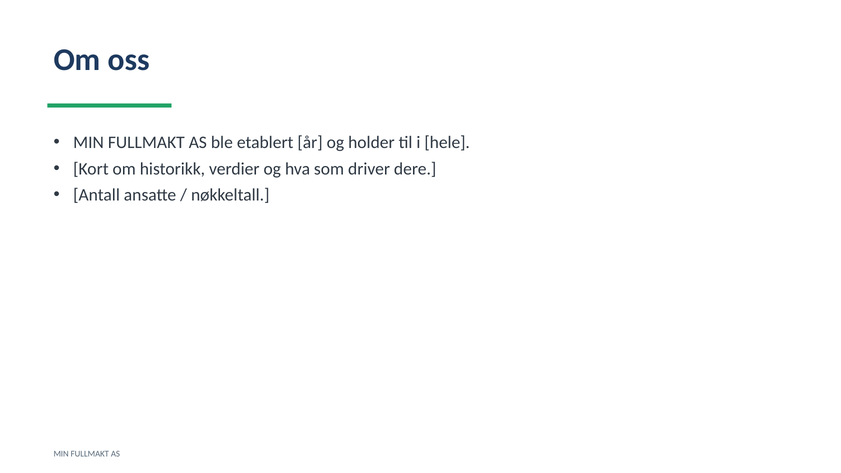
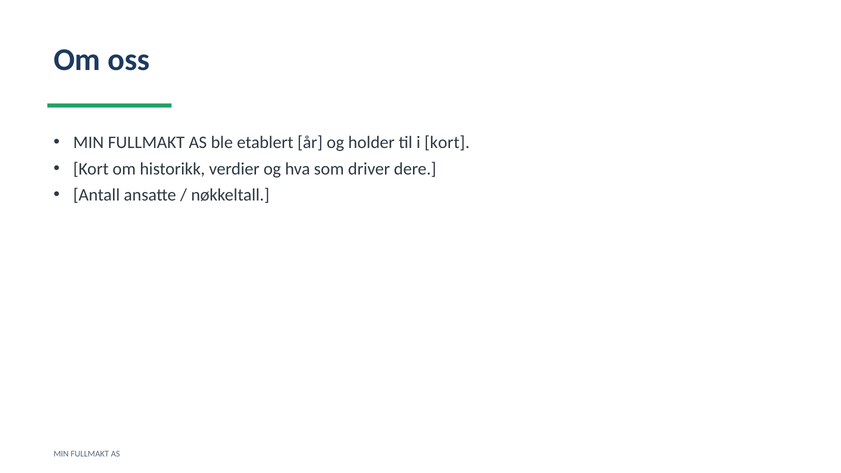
i hele: hele -> kort
